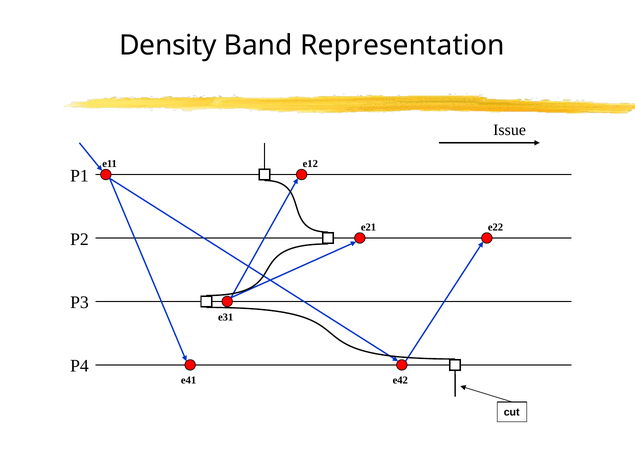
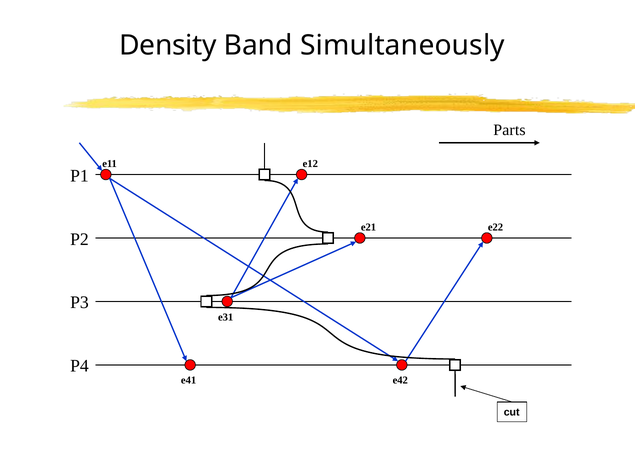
Representation: Representation -> Simultaneously
Issue: Issue -> Parts
